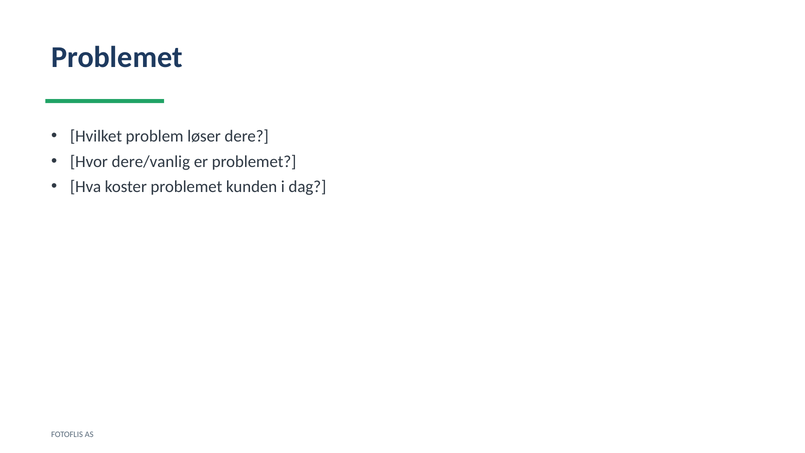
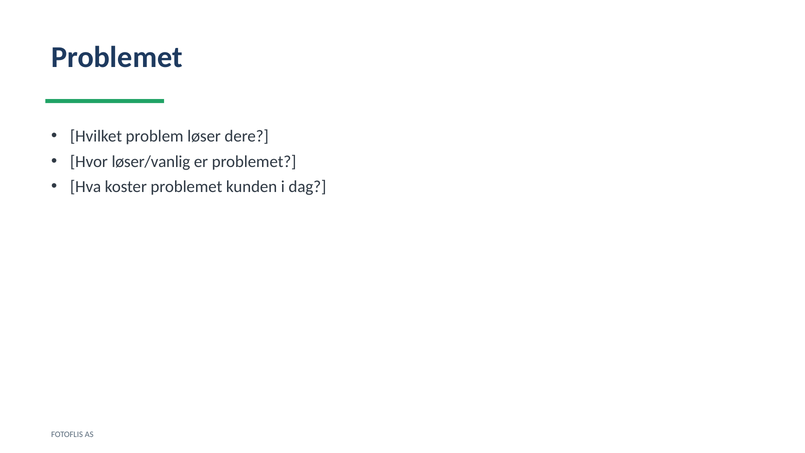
dere/vanlig: dere/vanlig -> løser/vanlig
